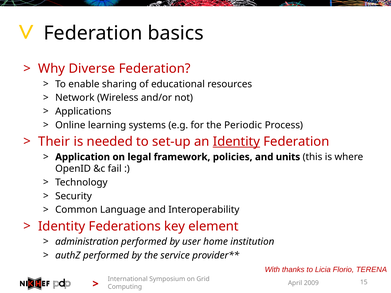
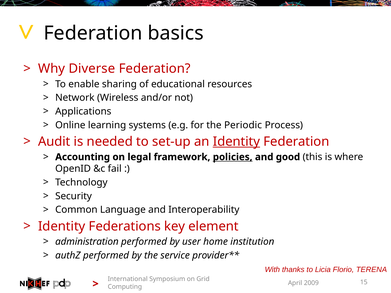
Their: Their -> Audit
Application: Application -> Accounting
policies underline: none -> present
units: units -> good
